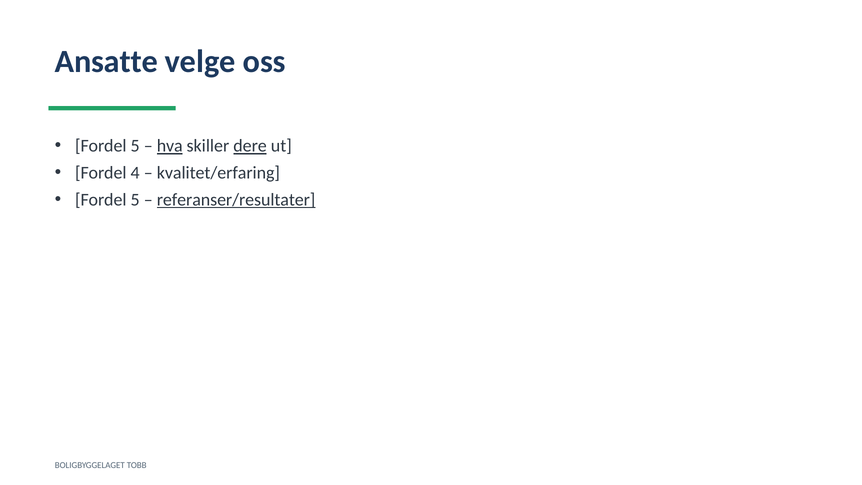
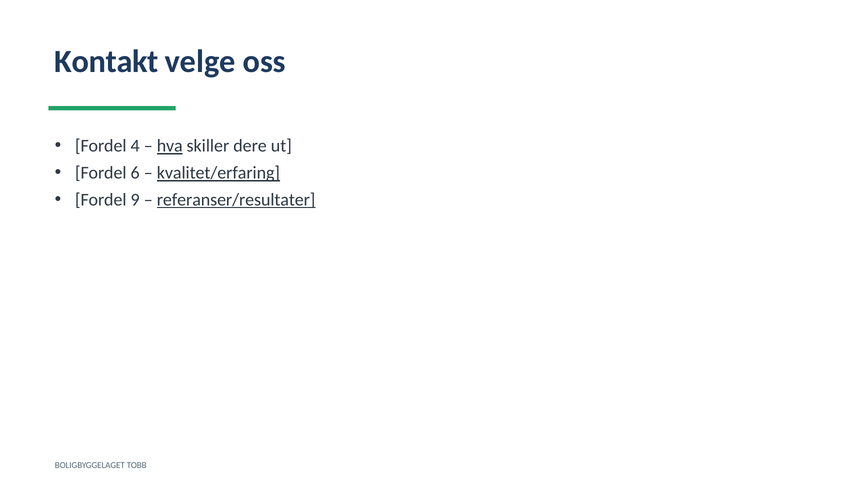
Ansatte: Ansatte -> Kontakt
5 at (135, 146): 5 -> 4
dere underline: present -> none
4: 4 -> 6
kvalitet/erfaring underline: none -> present
5 at (135, 200): 5 -> 9
